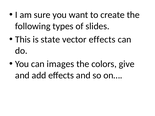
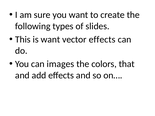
is state: state -> want
give: give -> that
